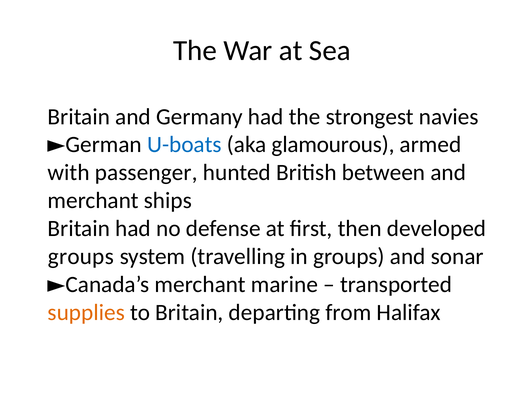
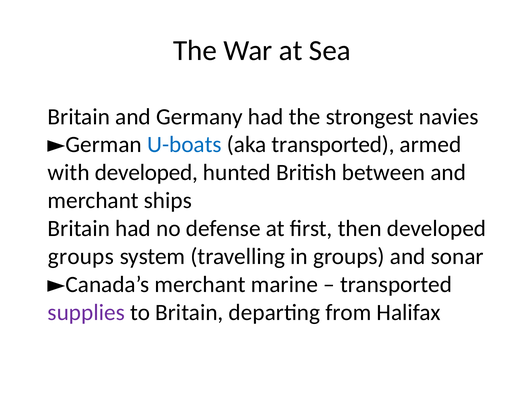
aka glamourous: glamourous -> transported
with passenger: passenger -> developed
supplies colour: orange -> purple
